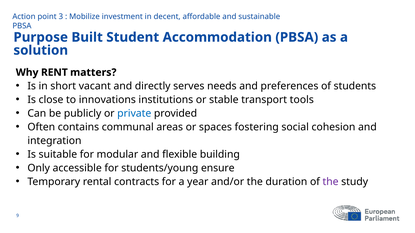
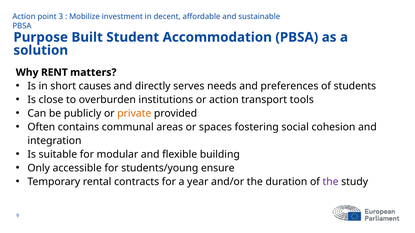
vacant: vacant -> causes
innovations: innovations -> overburden
or stable: stable -> action
private colour: blue -> orange
